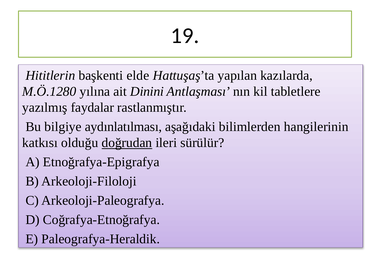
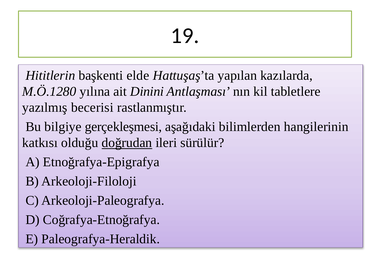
faydalar: faydalar -> becerisi
aydınlatılması: aydınlatılması -> gerçekleşmesi
